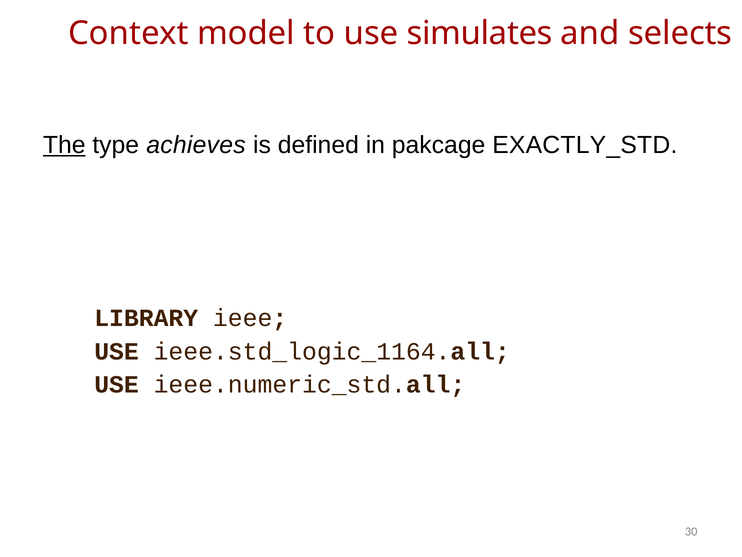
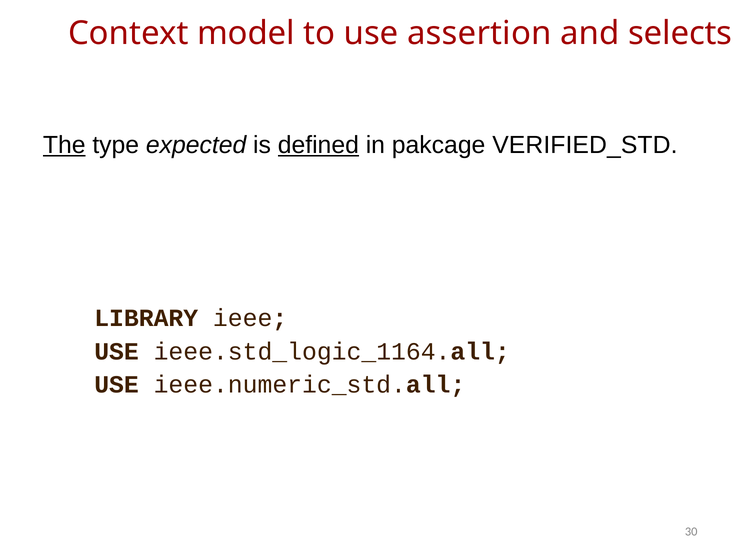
simulates: simulates -> assertion
achieves: achieves -> expected
defined underline: none -> present
EXACTLY_STD: EXACTLY_STD -> VERIFIED_STD
